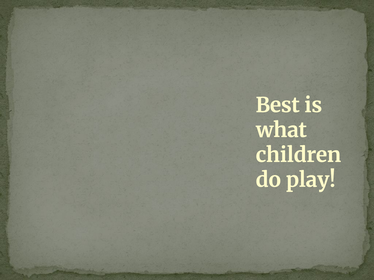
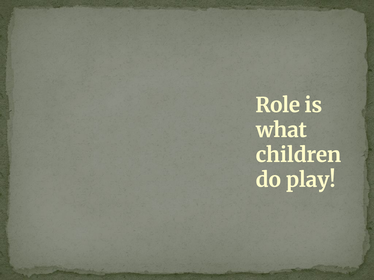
Best: Best -> Role
